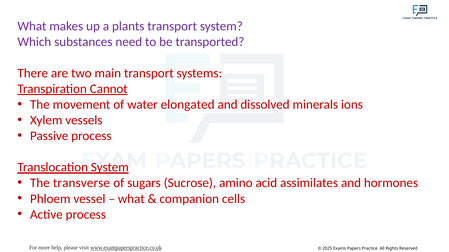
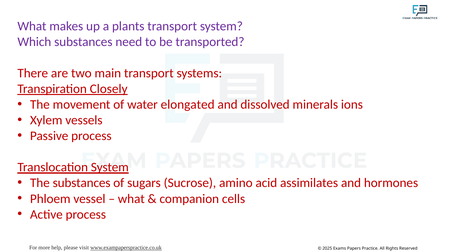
Cannot: Cannot -> Closely
The transverse: transverse -> substances
